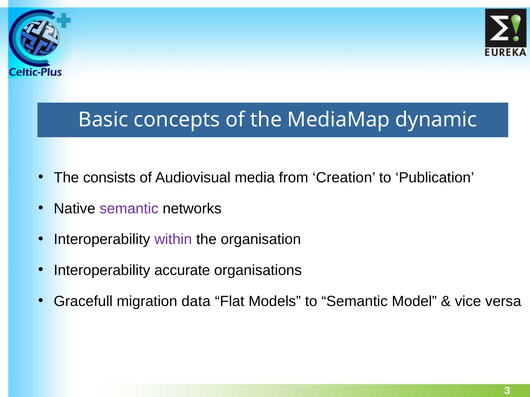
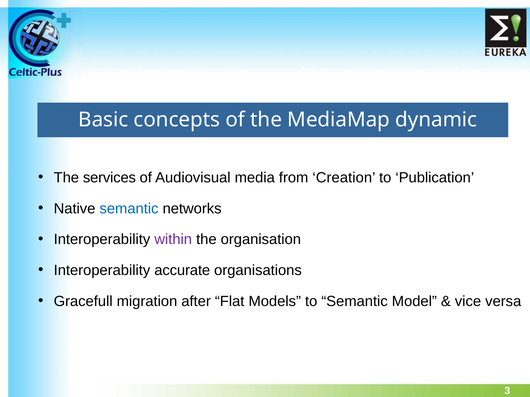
consists: consists -> services
semantic at (129, 209) colour: purple -> blue
data: data -> after
